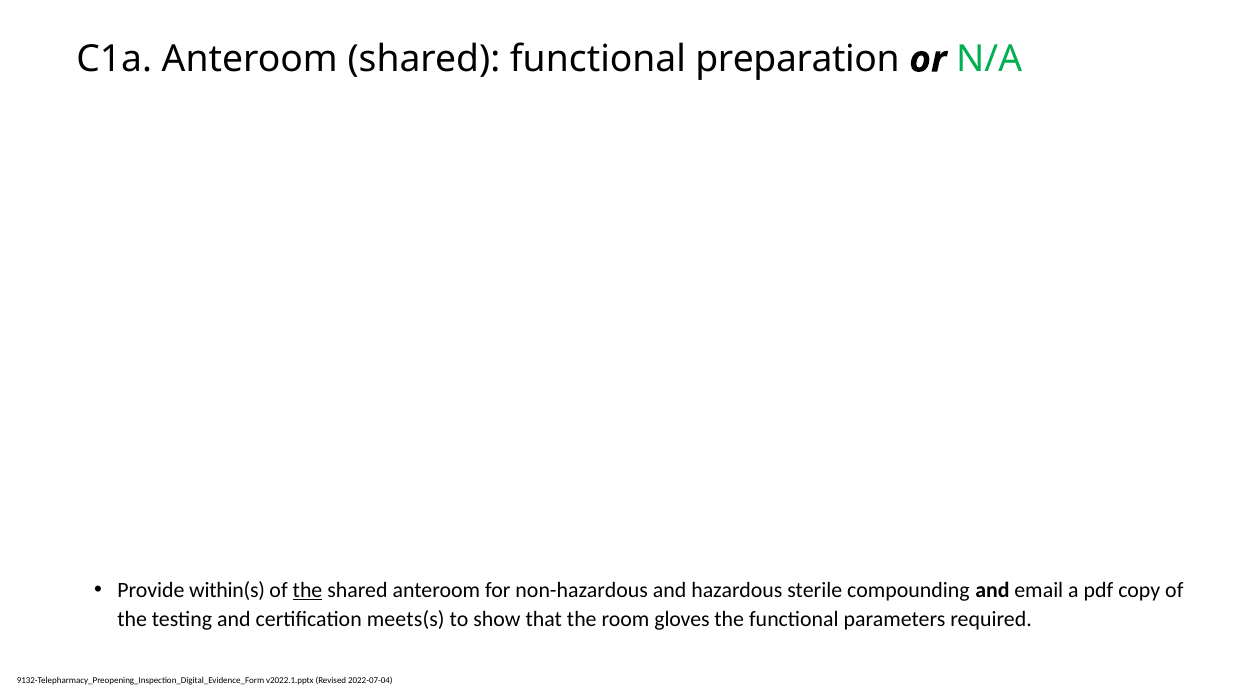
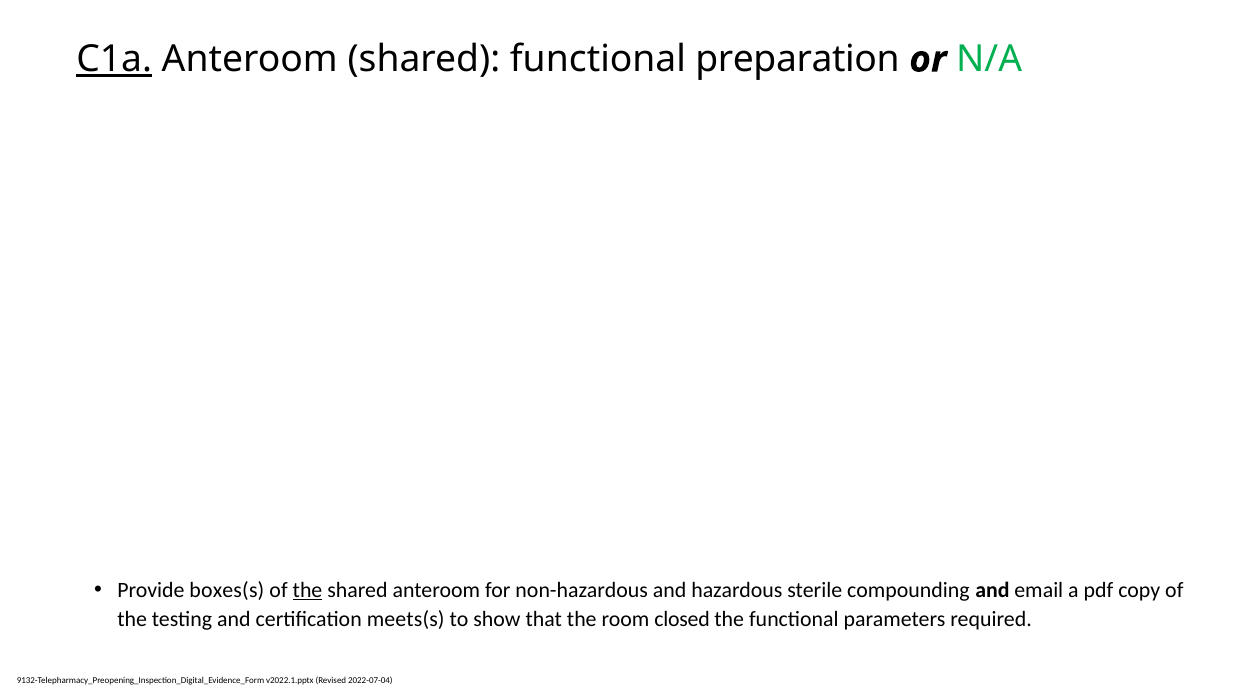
C1a underline: none -> present
within(s: within(s -> boxes(s
gloves: gloves -> closed
